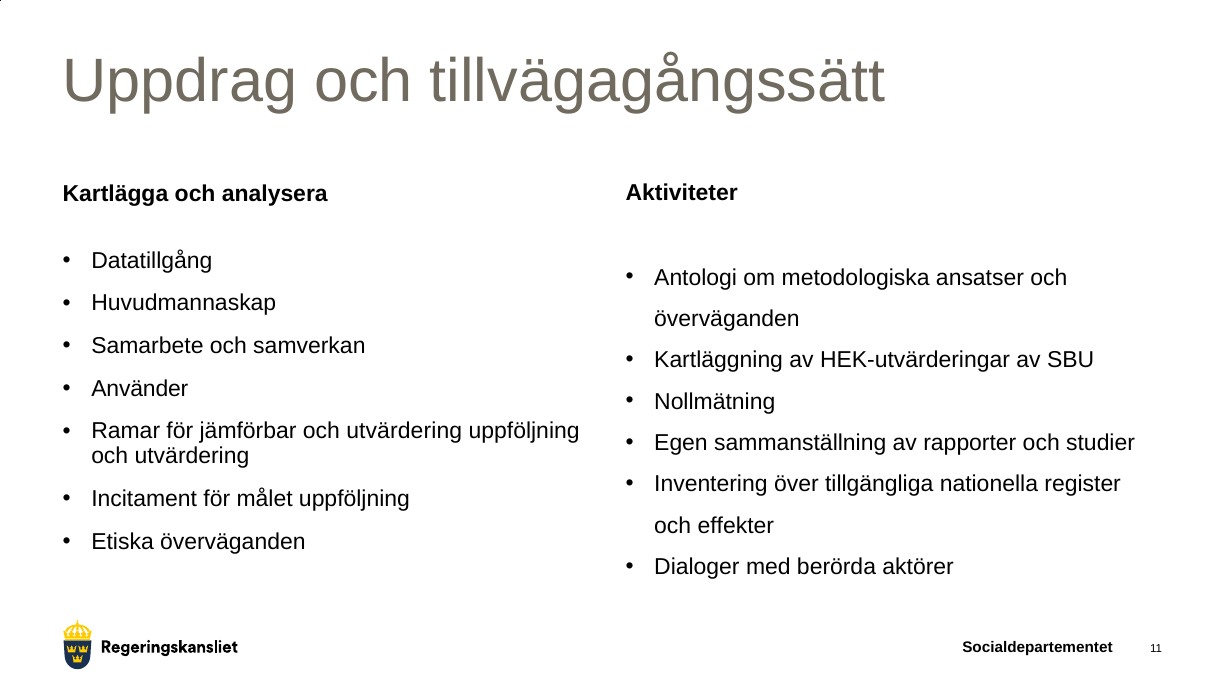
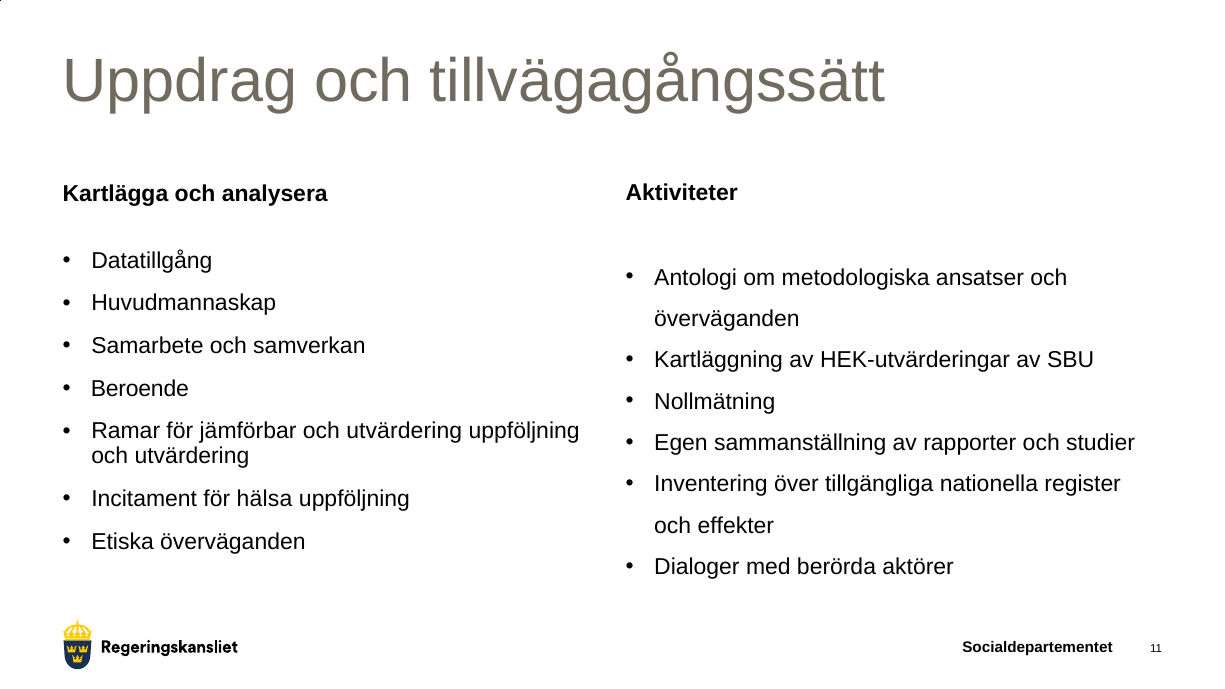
Använder: Använder -> Beroende
målet: målet -> hälsa
